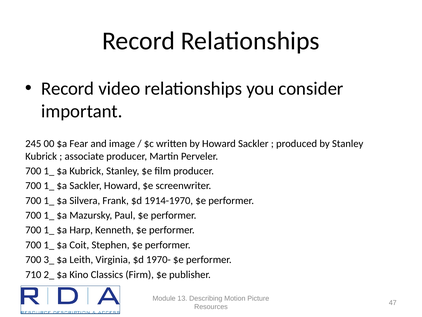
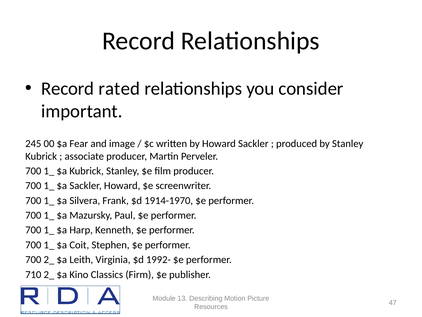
video: video -> rated
700 3_: 3_ -> 2_
1970-: 1970- -> 1992-
